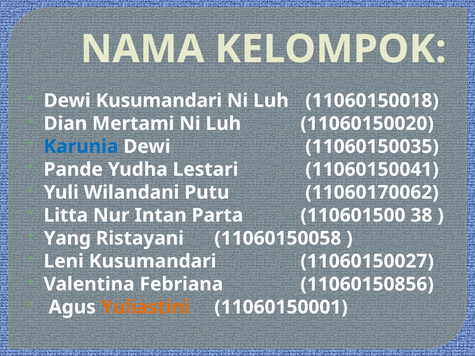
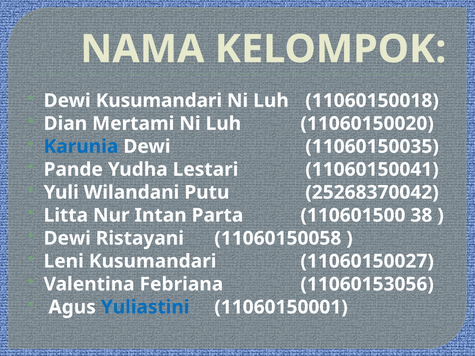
11060170062: 11060170062 -> 25268370042
Yang at (67, 238): Yang -> Dewi
11060150856: 11060150856 -> 11060153056
Yuliastini colour: orange -> blue
